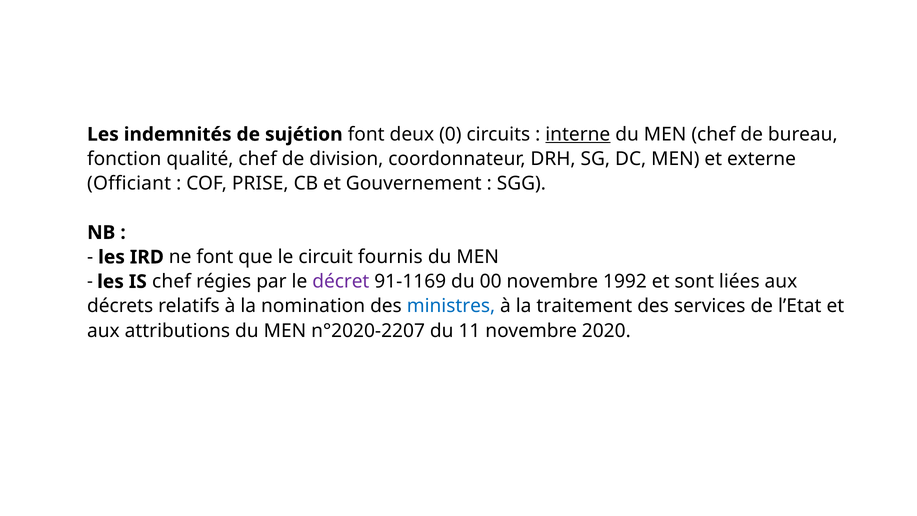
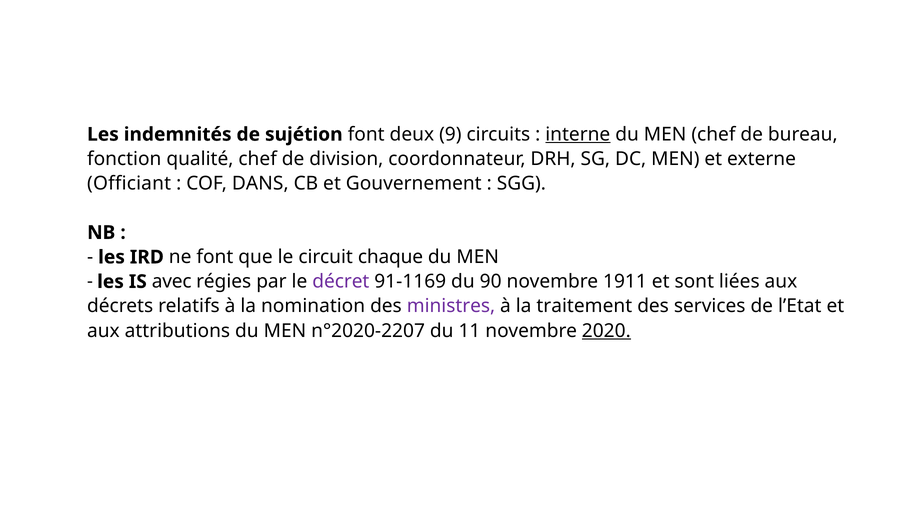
0: 0 -> 9
PRISE: PRISE -> DANS
fournis: fournis -> chaque
IS chef: chef -> avec
00: 00 -> 90
1992: 1992 -> 1911
ministres colour: blue -> purple
2020 underline: none -> present
